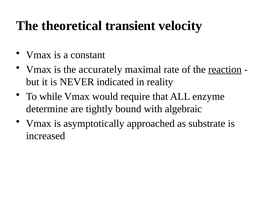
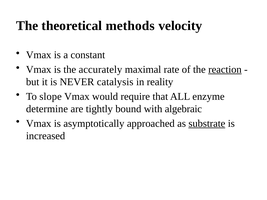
transient: transient -> methods
indicated: indicated -> catalysis
while: while -> slope
substrate underline: none -> present
